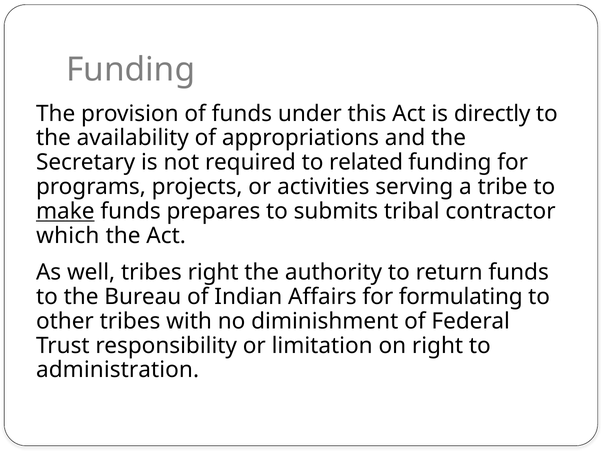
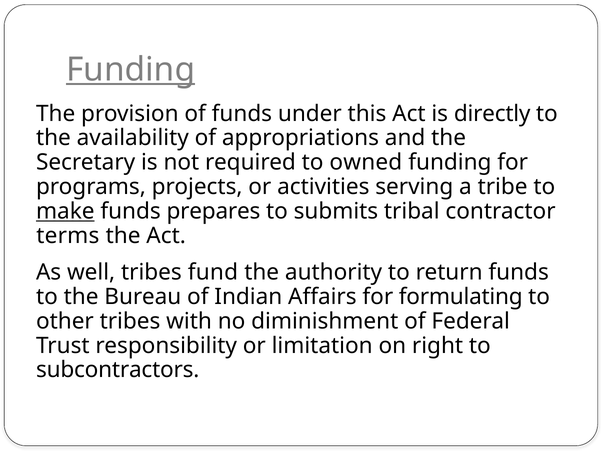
Funding at (131, 70) underline: none -> present
related: related -> owned
which: which -> terms
tribes right: right -> fund
administration: administration -> subcontractors
